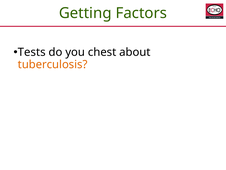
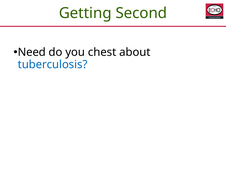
Factors: Factors -> Second
Tests: Tests -> Need
tuberculosis colour: orange -> blue
